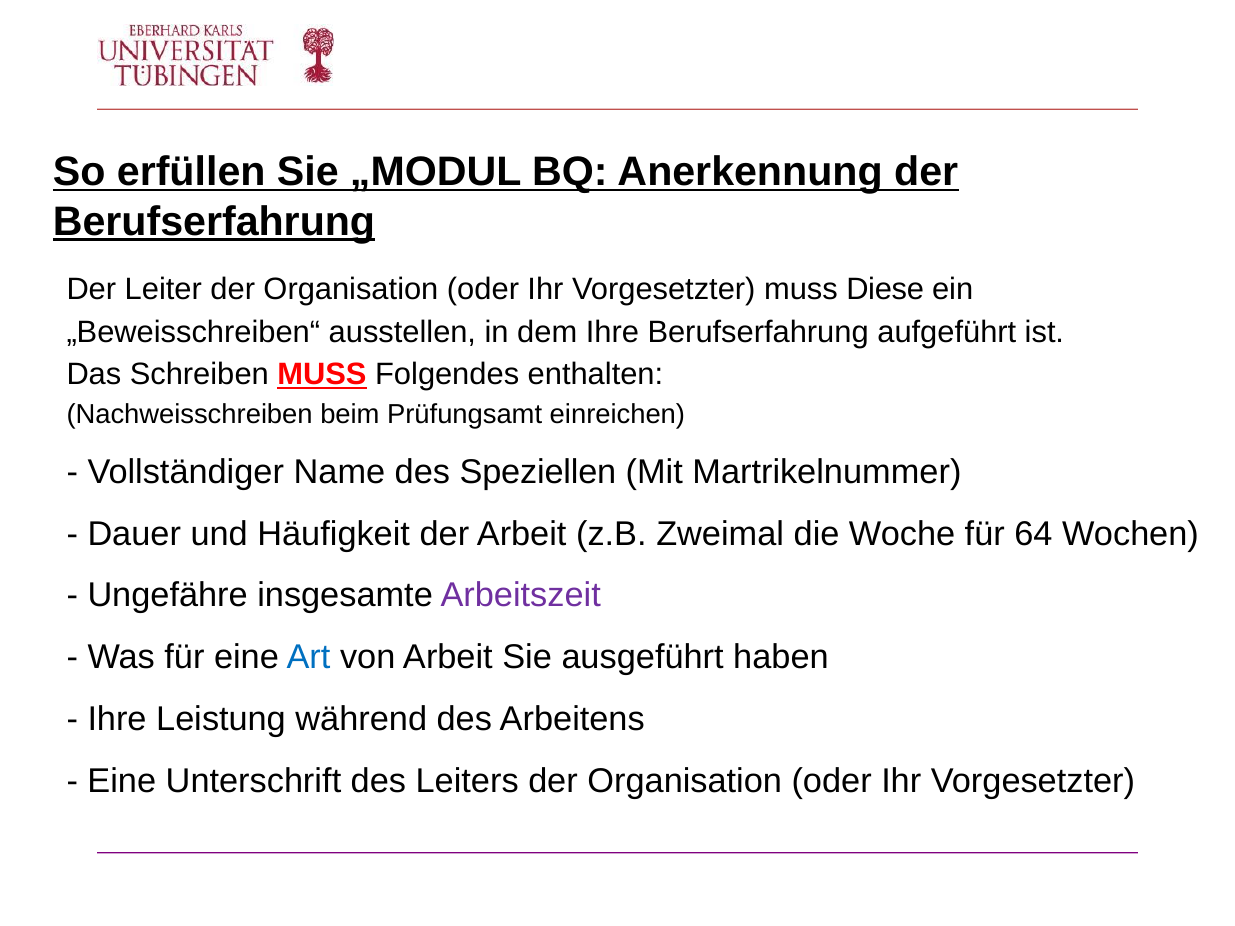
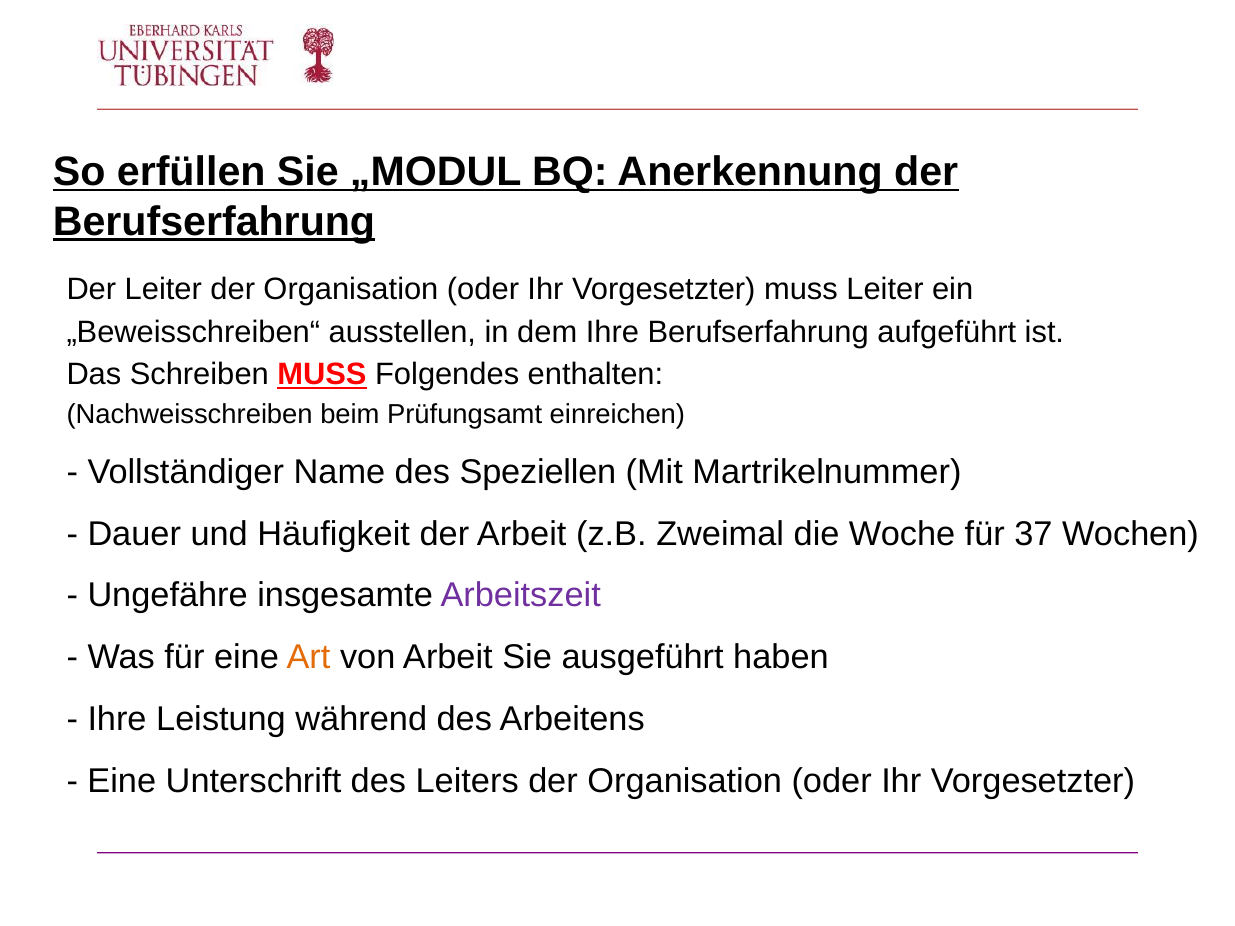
muss Diese: Diese -> Leiter
64: 64 -> 37
Art colour: blue -> orange
